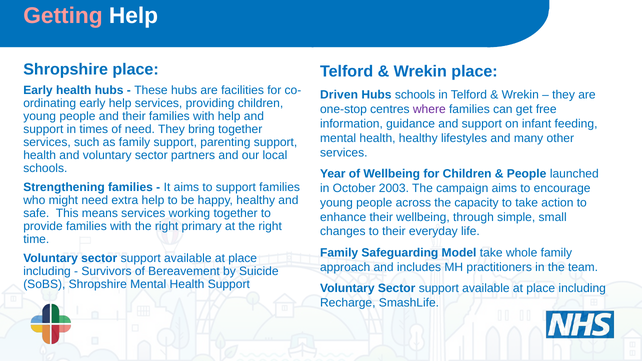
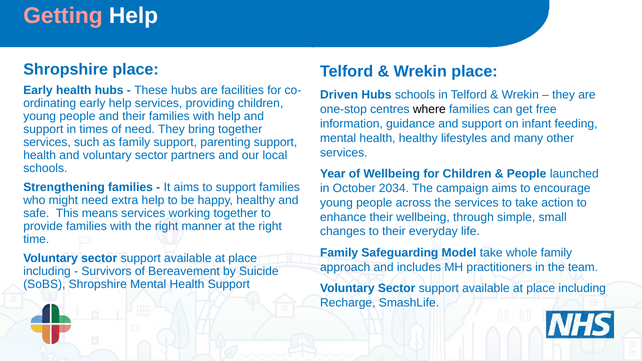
where colour: purple -> black
2003: 2003 -> 2034
the capacity: capacity -> services
primary: primary -> manner
